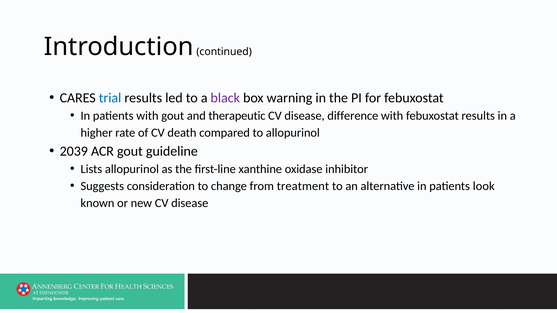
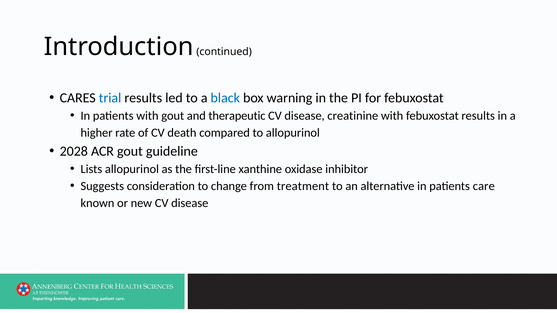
black colour: purple -> blue
difference: difference -> creatinine
2039: 2039 -> 2028
look: look -> care
